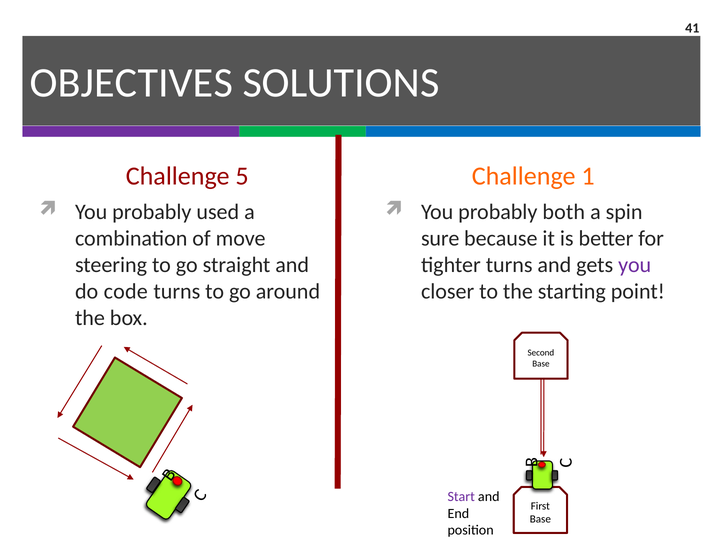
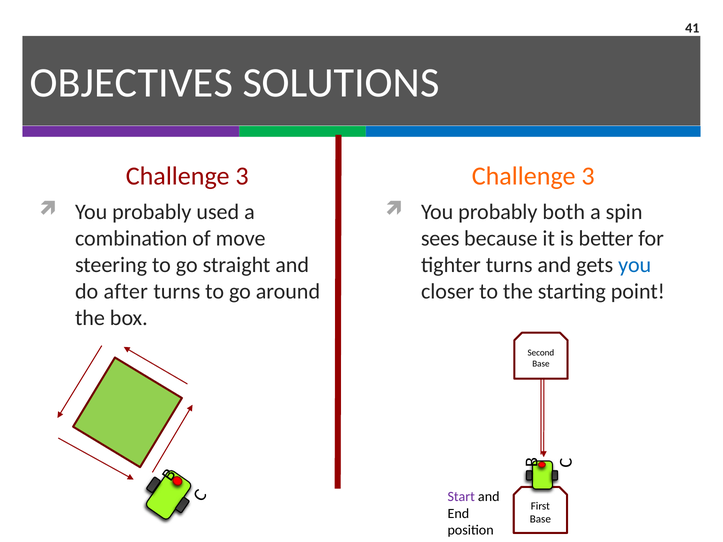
5 at (242, 176): 5 -> 3
1 at (588, 176): 1 -> 3
sure: sure -> sees
you at (635, 265) colour: purple -> blue
code: code -> after
